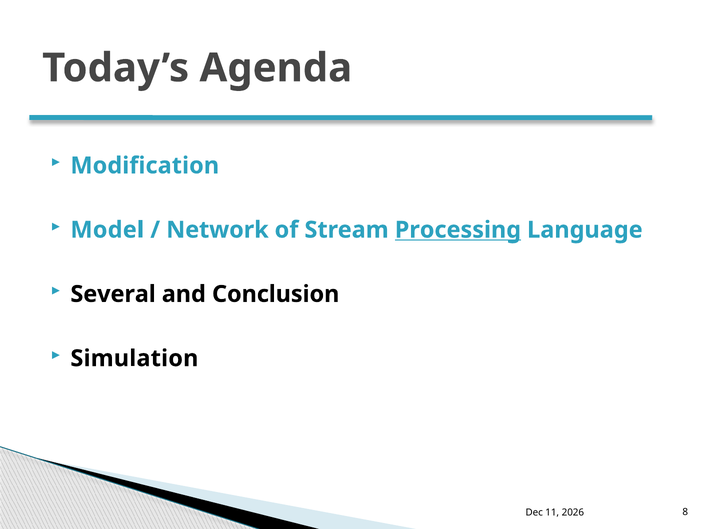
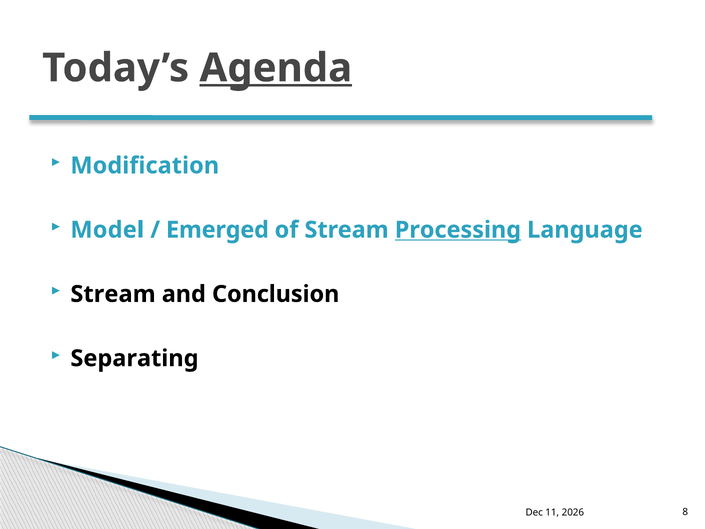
Agenda underline: none -> present
Network: Network -> Emerged
Several at (113, 294): Several -> Stream
Simulation: Simulation -> Separating
